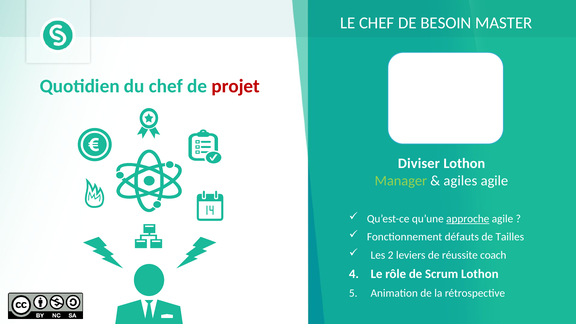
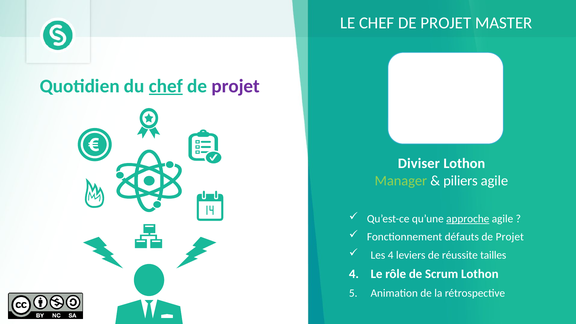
BESOIN at (446, 23): BESOIN -> PROJET
chef at (166, 86) underline: none -> present
projet at (236, 86) colour: red -> purple
agiles: agiles -> piliers
Tailles at (510, 237): Tailles -> Projet
Les 2: 2 -> 4
coach: coach -> tailles
